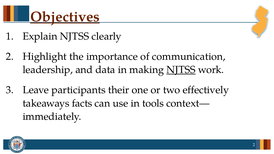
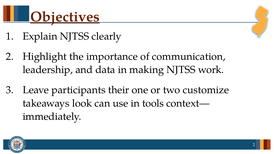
NJTSS at (181, 70) underline: present -> none
effectively: effectively -> customize
facts: facts -> look
